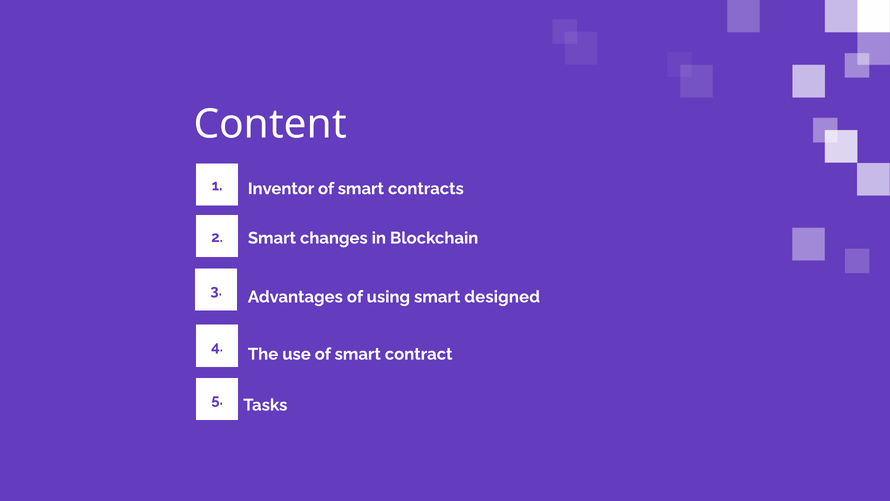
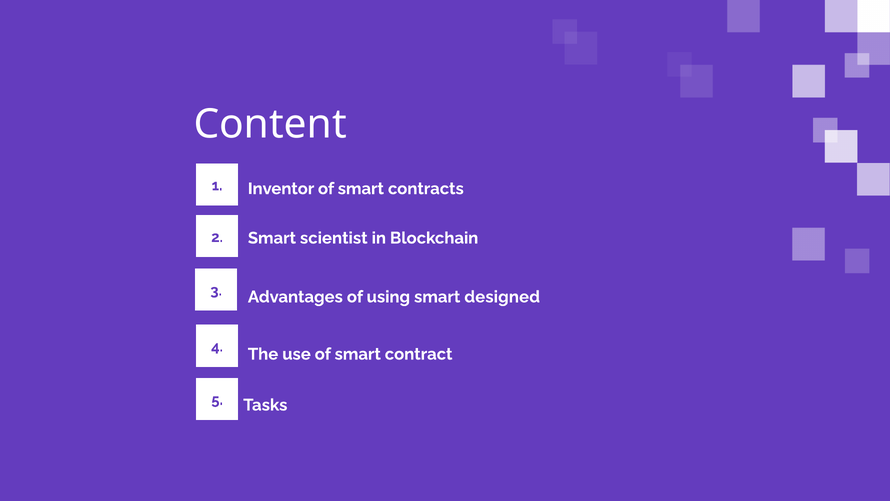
changes: changes -> scientist
